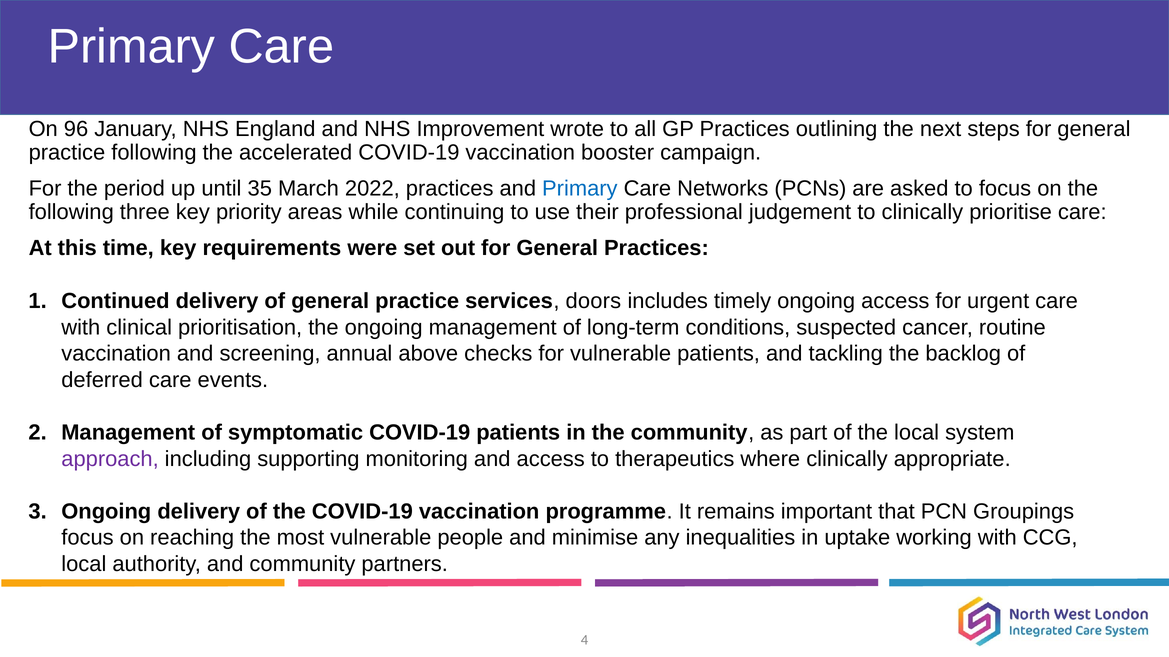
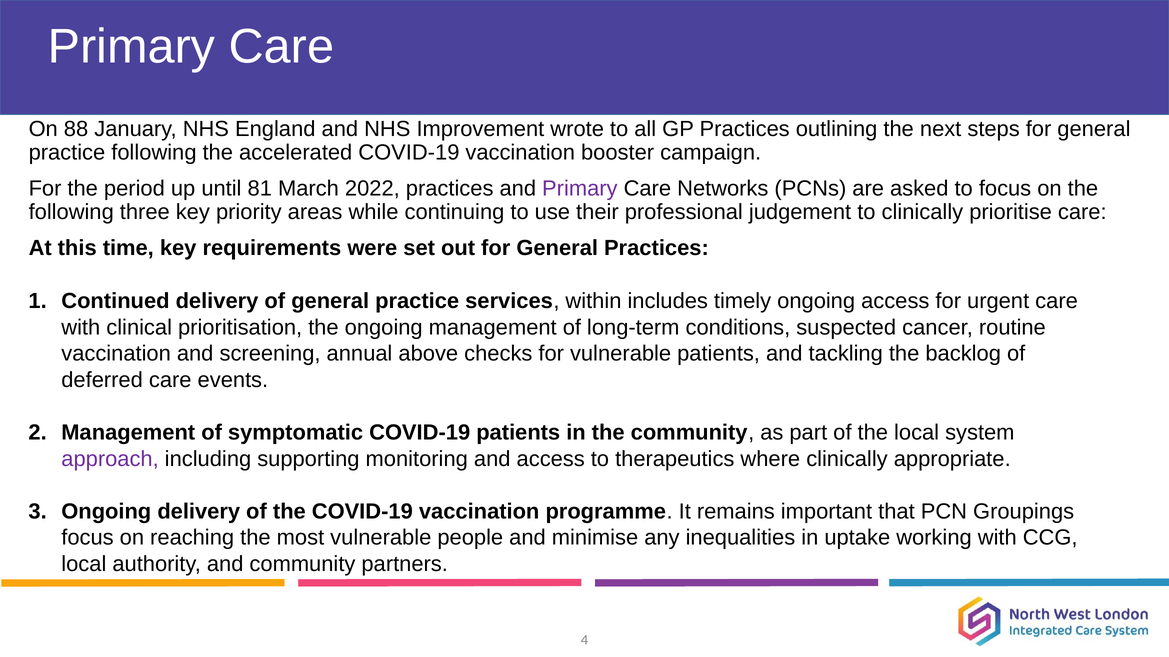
96: 96 -> 88
35: 35 -> 81
Primary at (580, 189) colour: blue -> purple
doors: doors -> within
